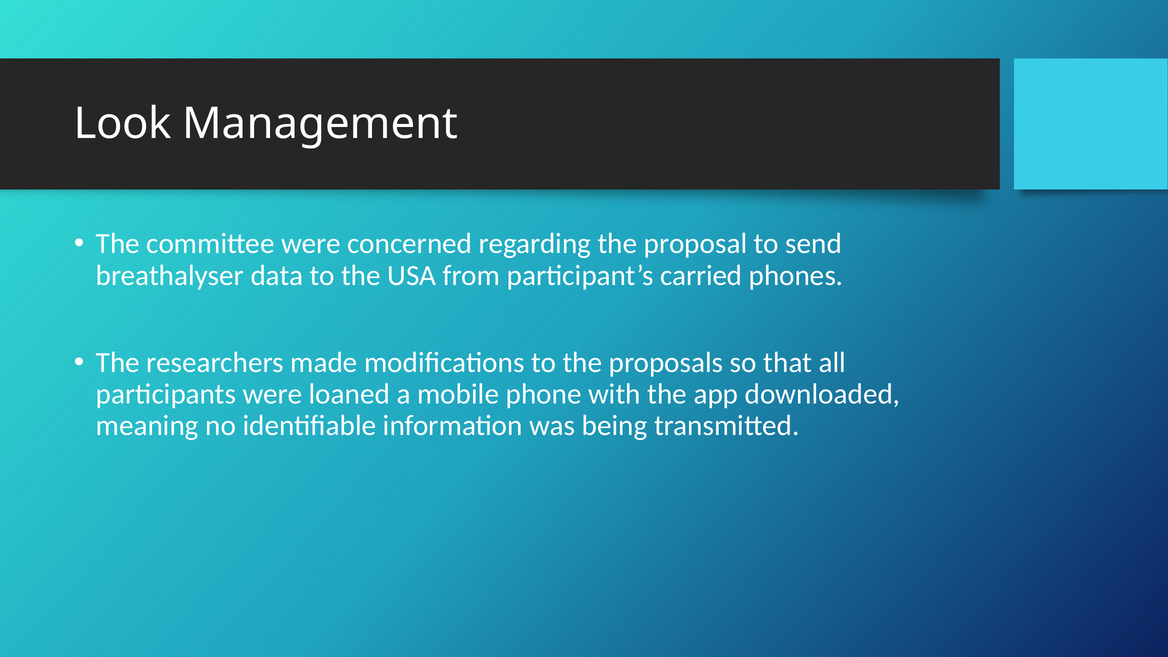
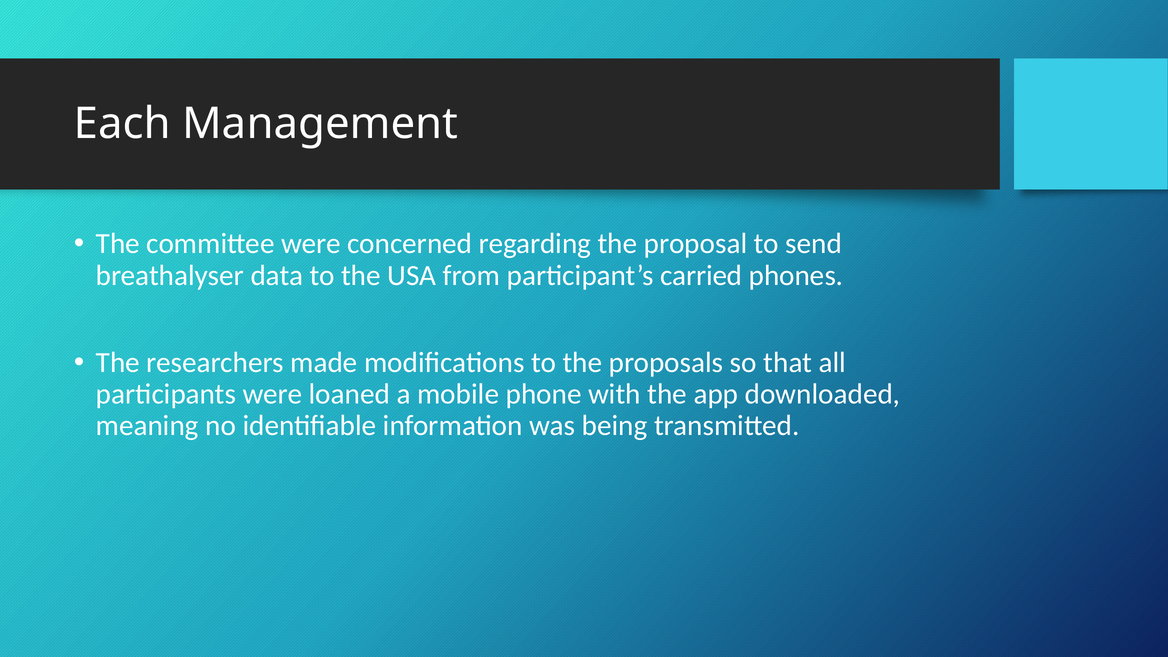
Look: Look -> Each
